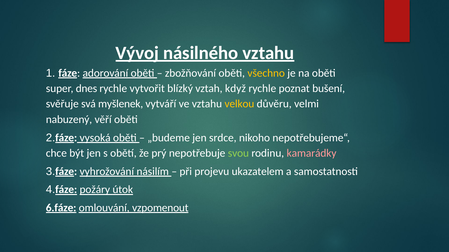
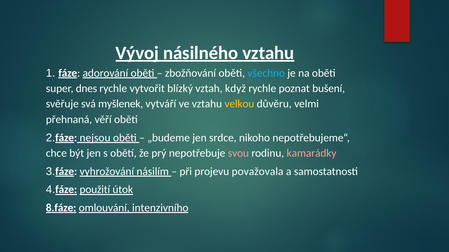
všechno colour: yellow -> light blue
nabuzený: nabuzený -> přehnaná
vysoká: vysoká -> nejsou
svou colour: light green -> pink
ukazatelem: ukazatelem -> považovala
požáry: požáry -> použití
6.fáze: 6.fáze -> 8.fáze
vzpomenout: vzpomenout -> intenzivního
